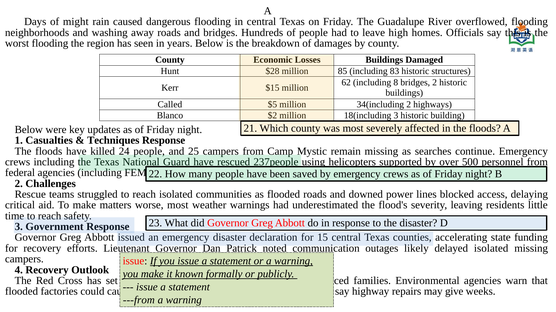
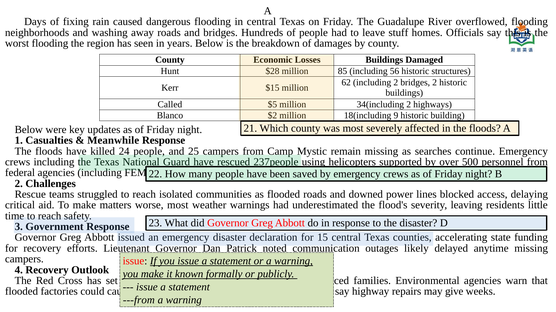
might: might -> fixing
high: high -> stuff
83: 83 -> 56
including 8: 8 -> 2
18(including 3: 3 -> 9
Techniques at (113, 141): Techniques -> Meanwhile
delayed isolated: isolated -> anytime
